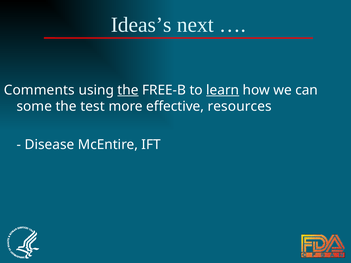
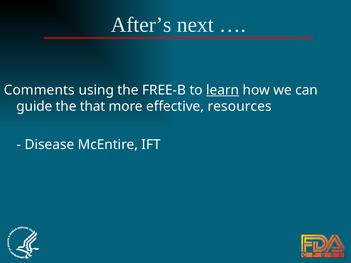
Ideas’s: Ideas’s -> After’s
the at (128, 90) underline: present -> none
some: some -> guide
test: test -> that
